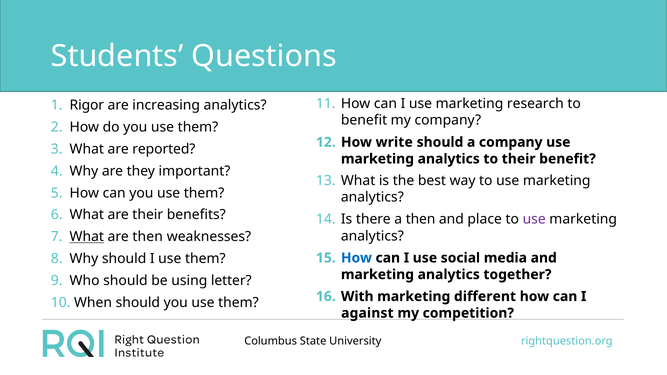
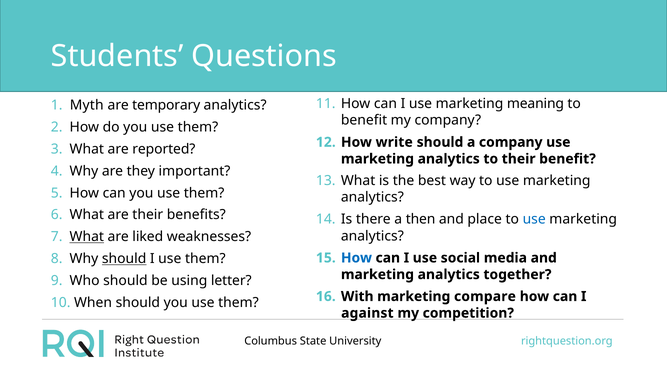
research: research -> meaning
Rigor: Rigor -> Myth
increasing: increasing -> temporary
use at (534, 219) colour: purple -> blue
are then: then -> liked
should at (124, 259) underline: none -> present
different: different -> compare
